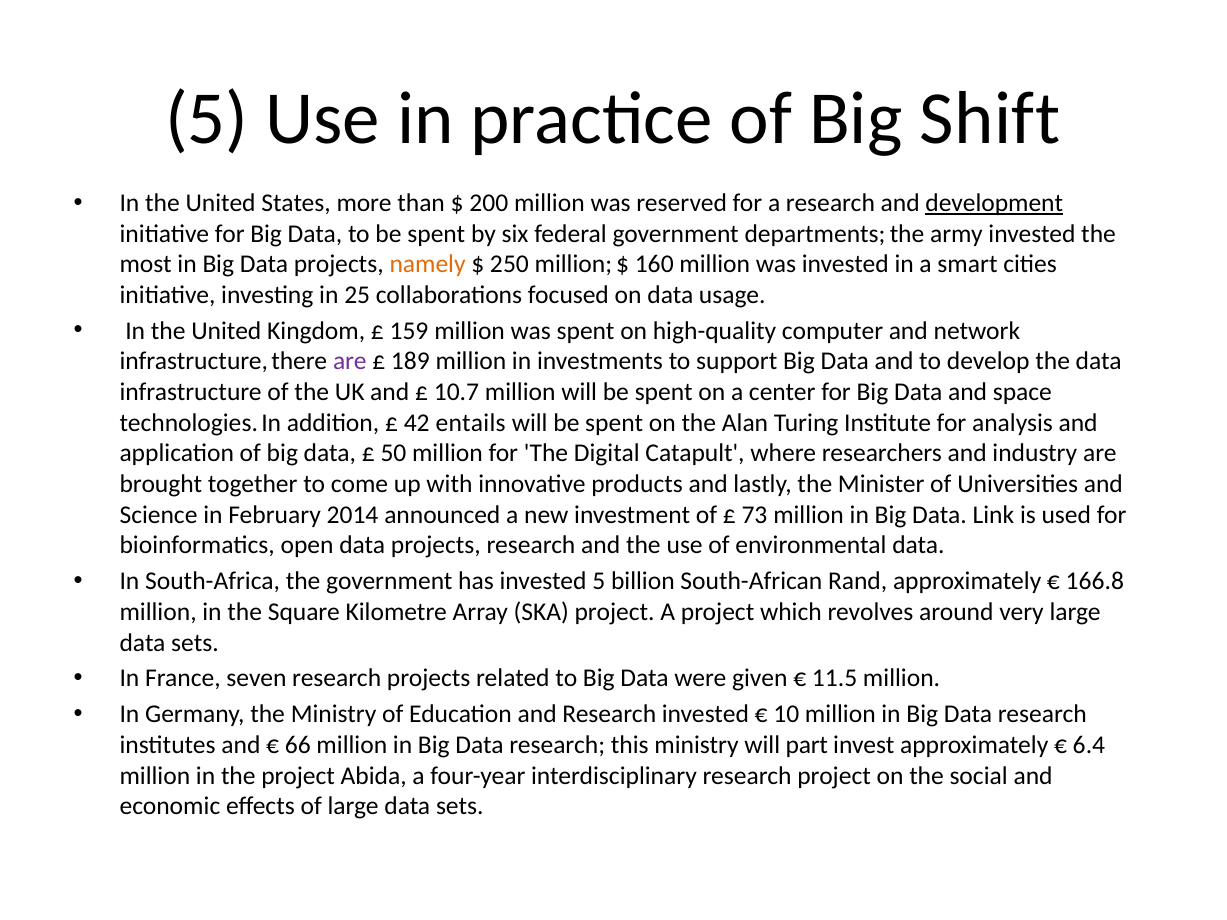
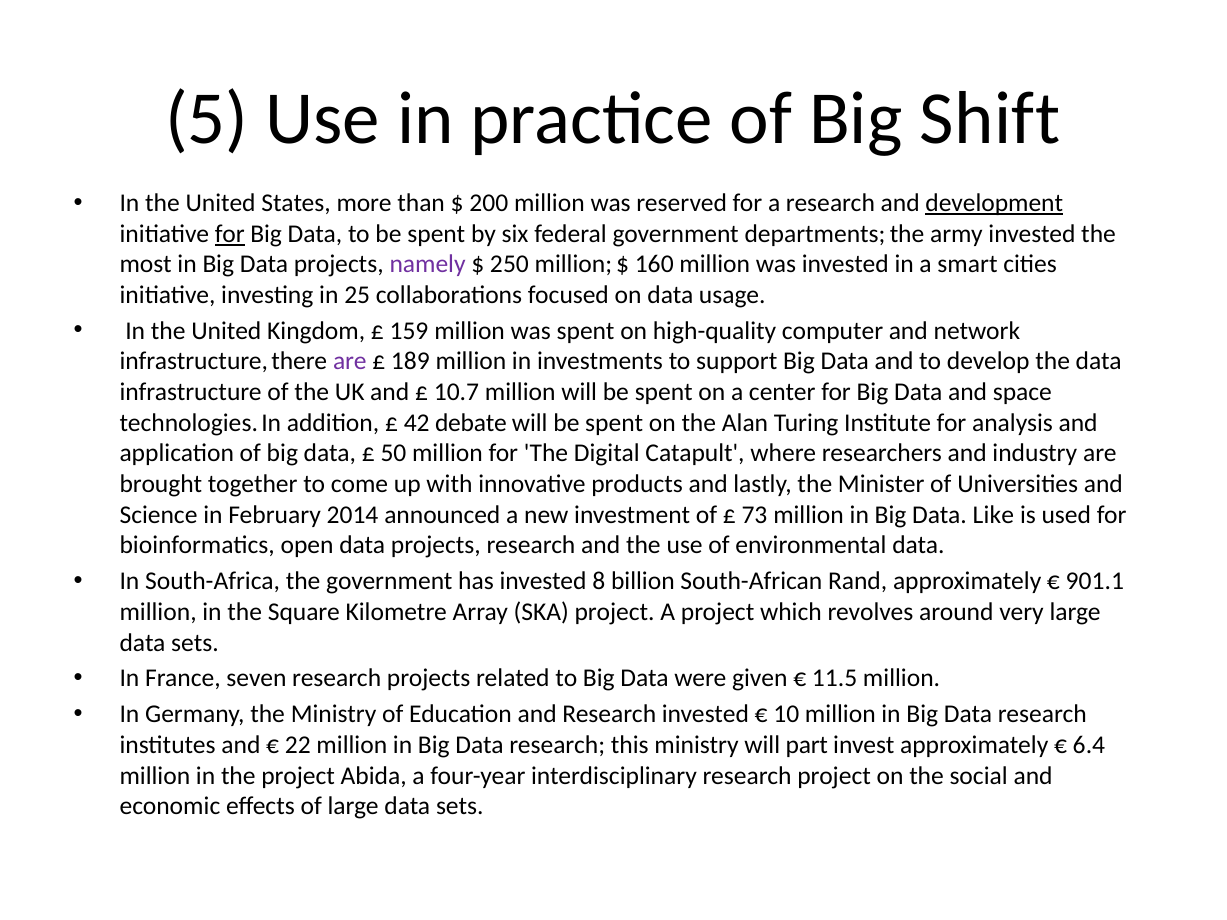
for at (230, 234) underline: none -> present
namely colour: orange -> purple
entails: entails -> debate
Link: Link -> Like
invested 5: 5 -> 8
166.8: 166.8 -> 901.1
66: 66 -> 22
